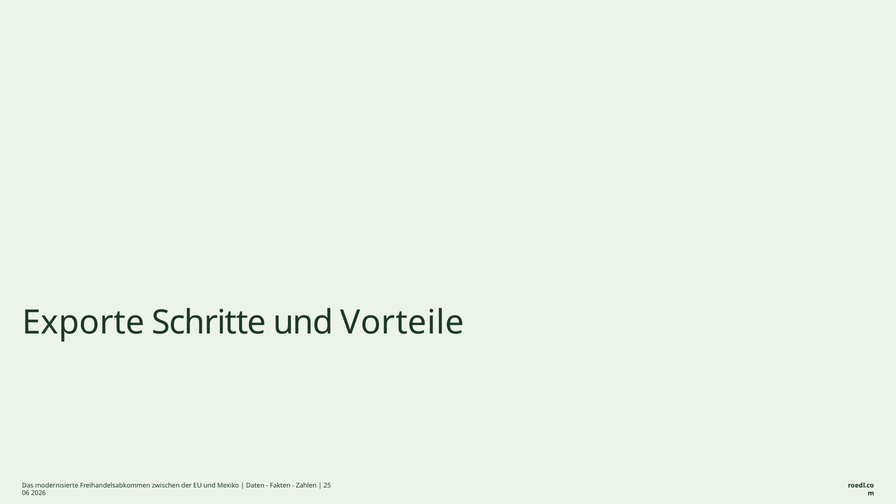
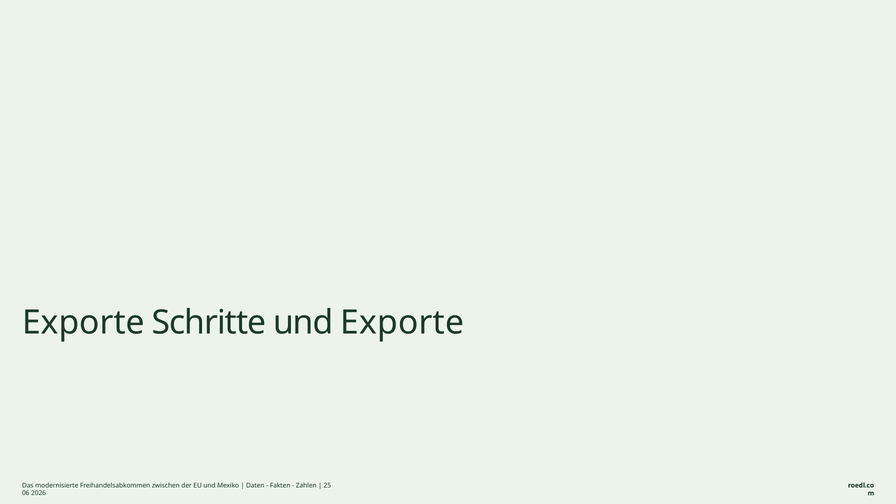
und Vorteile: Vorteile -> Exporte
